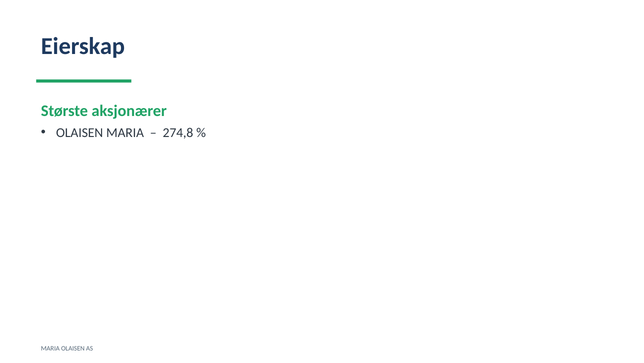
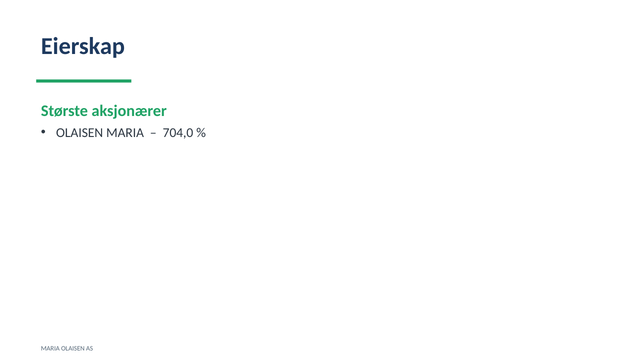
274,8: 274,8 -> 704,0
